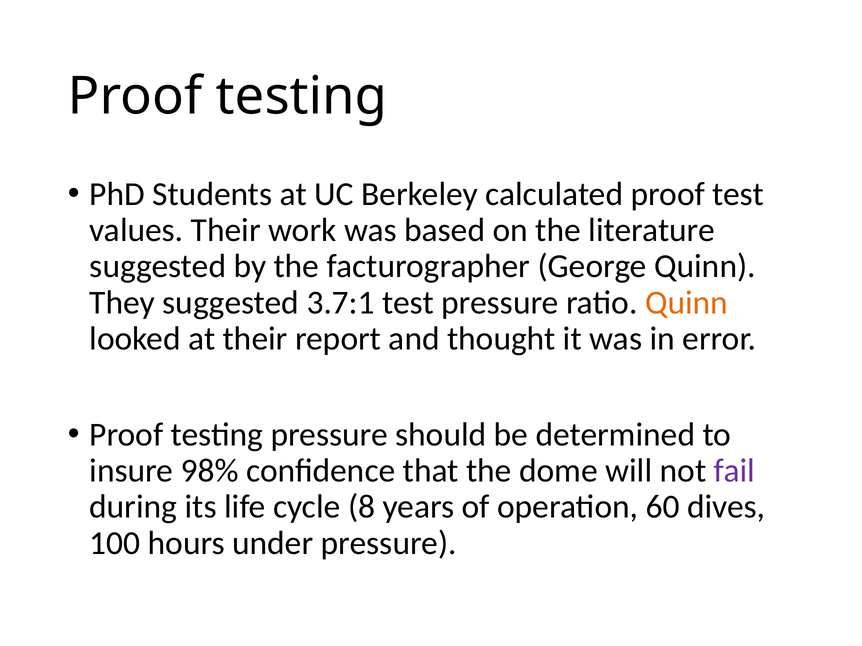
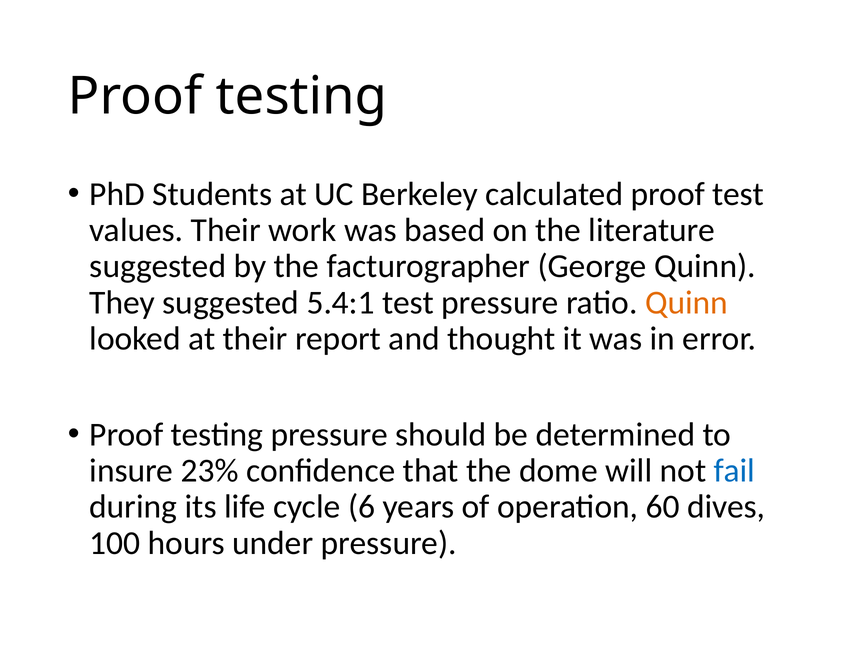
3.7:1: 3.7:1 -> 5.4:1
98%: 98% -> 23%
fail colour: purple -> blue
8: 8 -> 6
